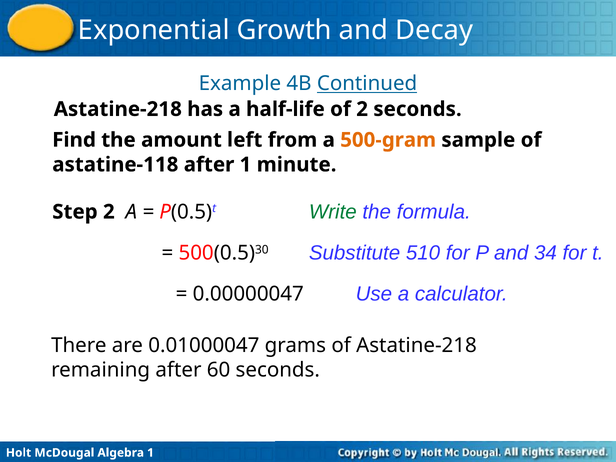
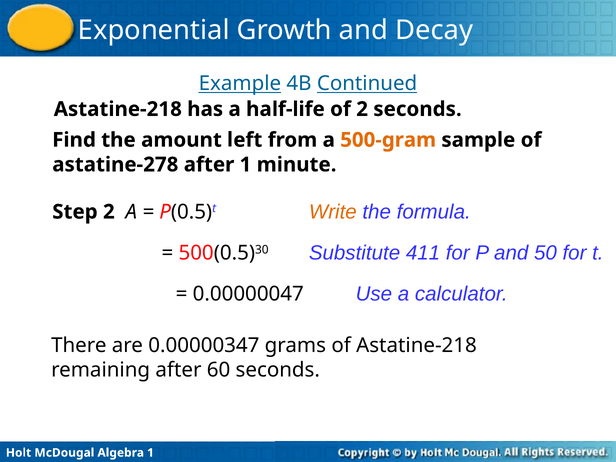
Example underline: none -> present
astatine-118: astatine-118 -> astatine-278
Write colour: green -> orange
510: 510 -> 411
34: 34 -> 50
0.01000047: 0.01000047 -> 0.00000347
